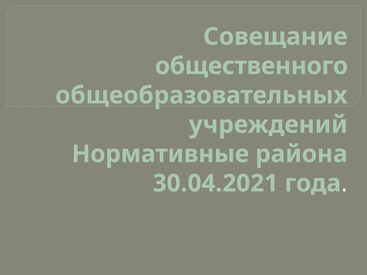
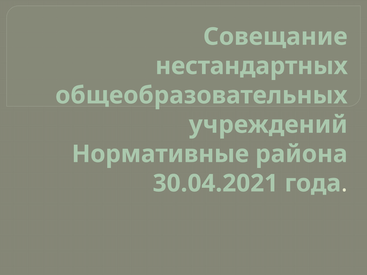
общественного: общественного -> нестандартных
